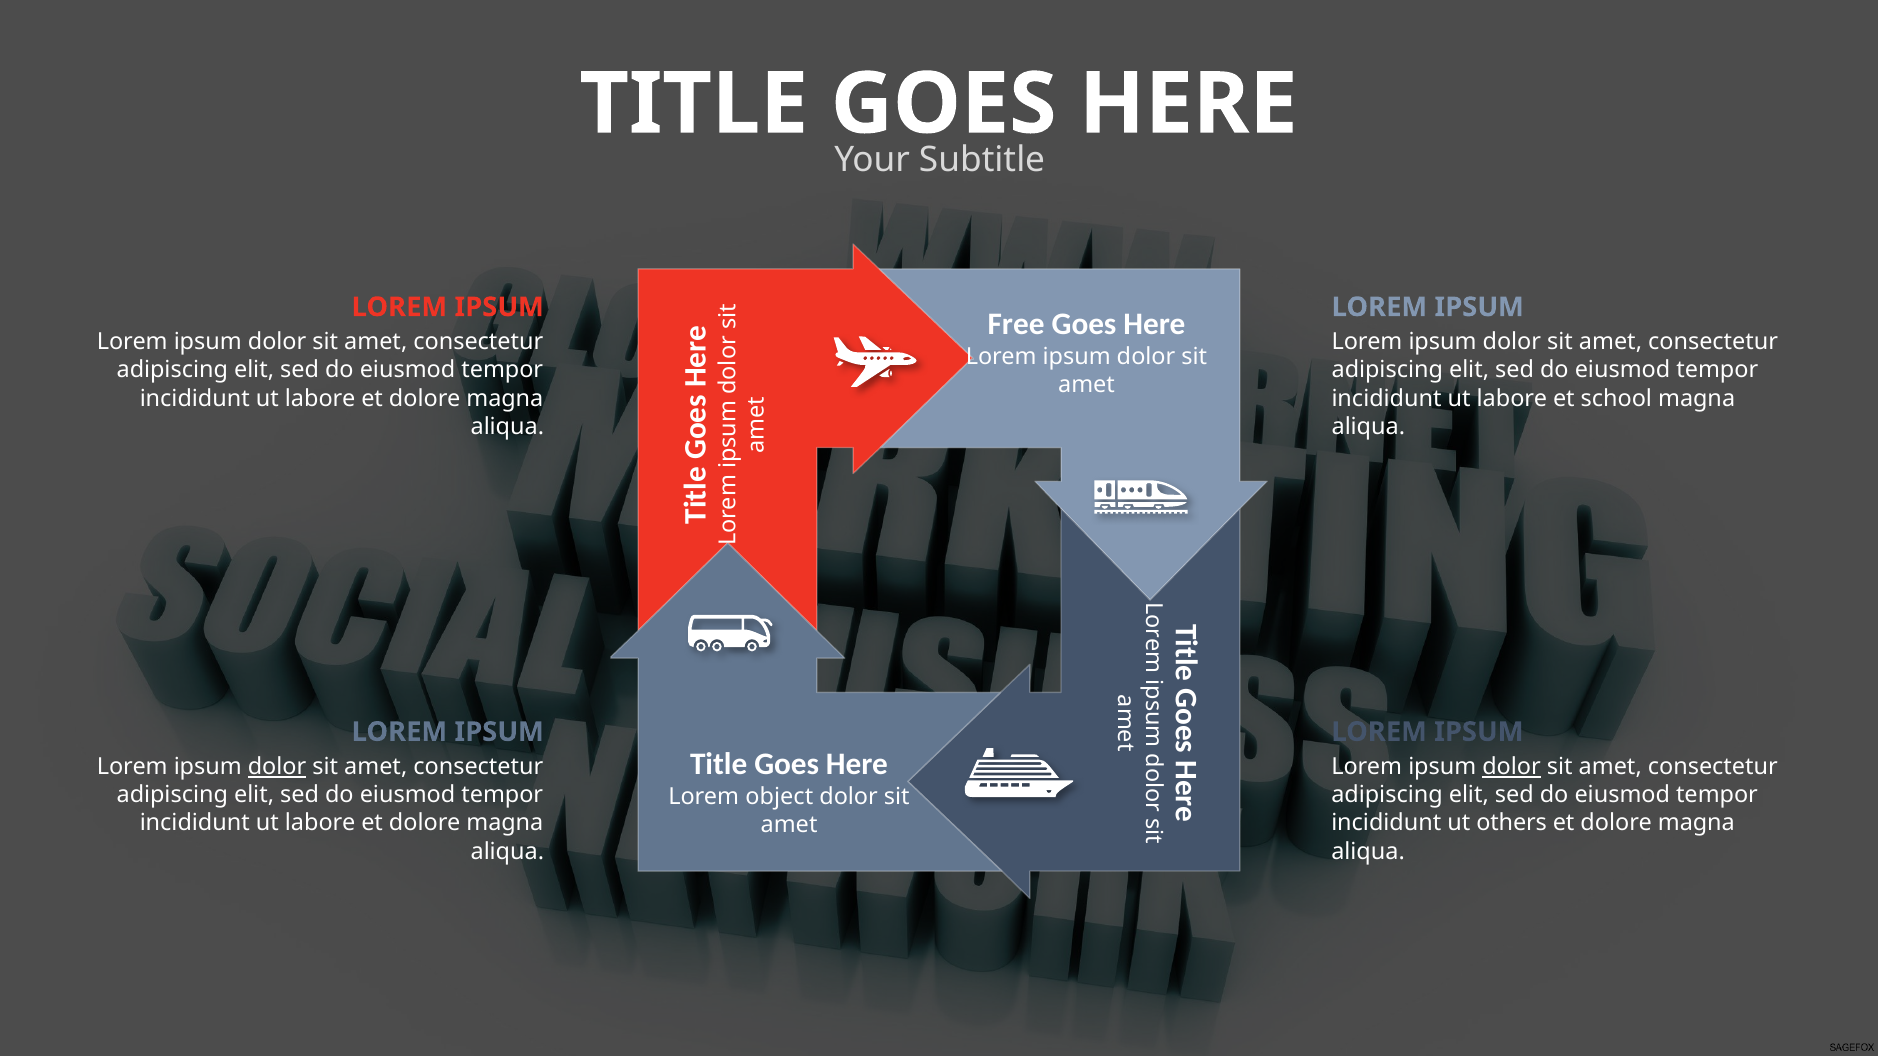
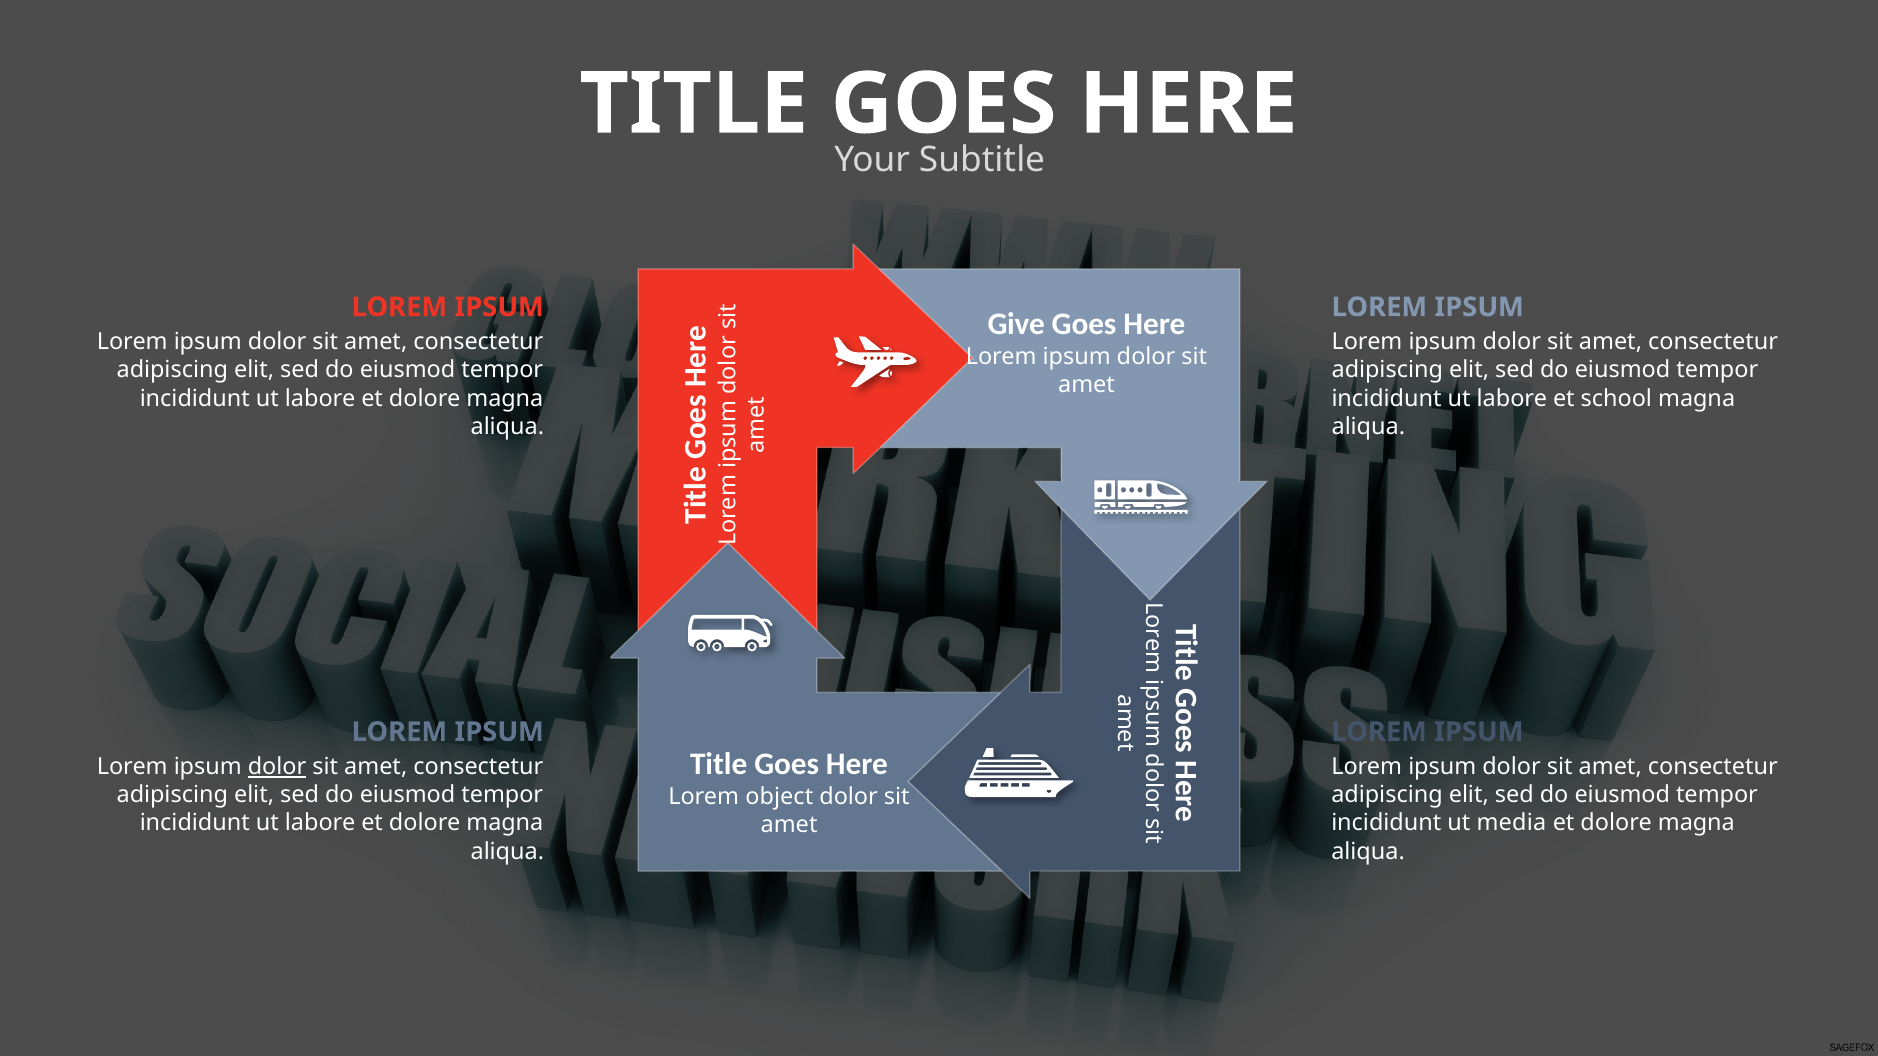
Free: Free -> Give
dolor at (1512, 767) underline: present -> none
others: others -> media
